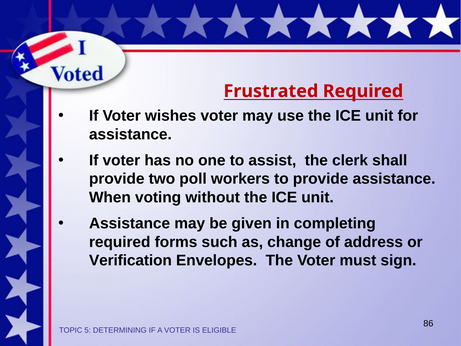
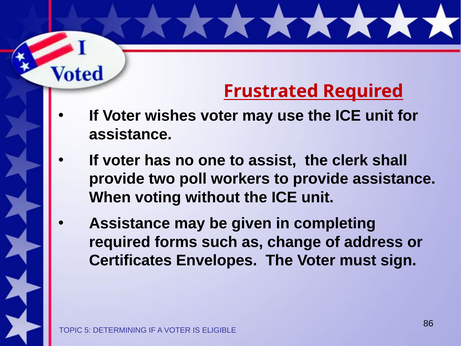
Verification: Verification -> Certificates
